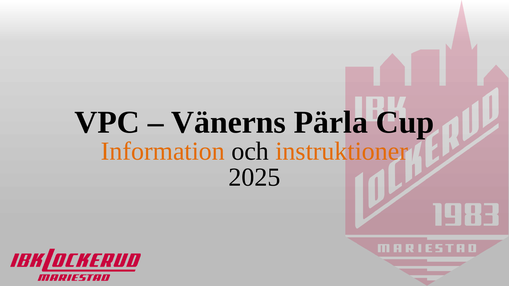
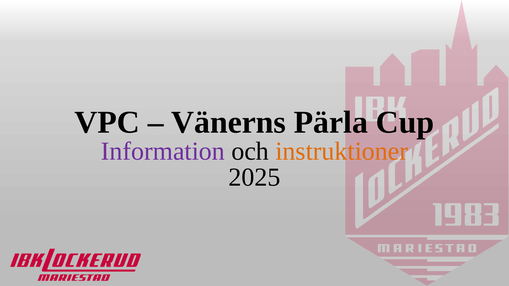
Information colour: orange -> purple
